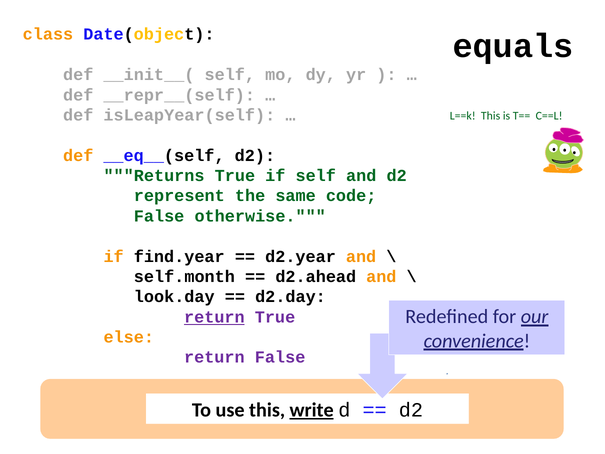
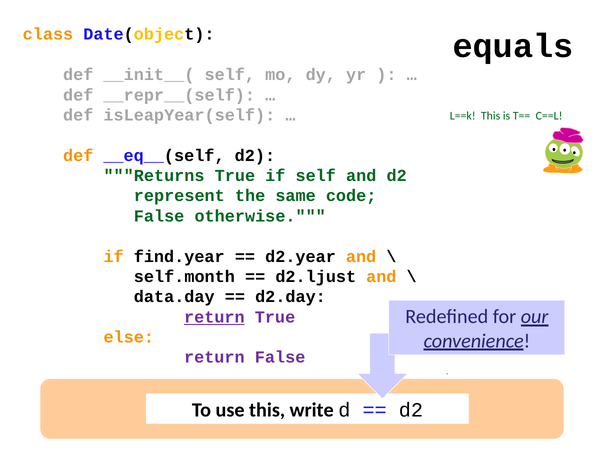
d2.ahead: d2.ahead -> d2.ljust
look.day: look.day -> data.day
write underline: present -> none
